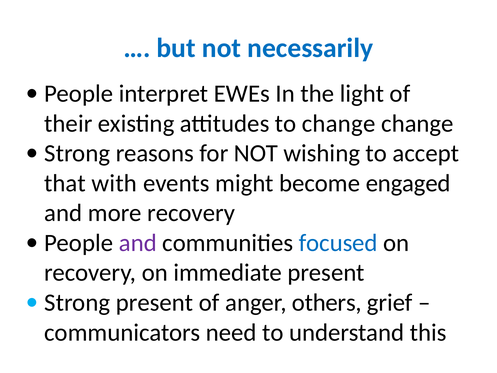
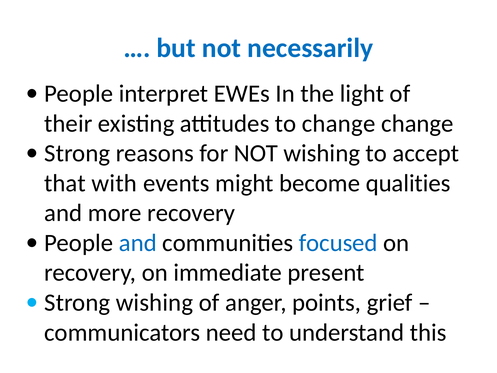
engaged: engaged -> qualities
and at (138, 243) colour: purple -> blue
Strong present: present -> wishing
others: others -> points
